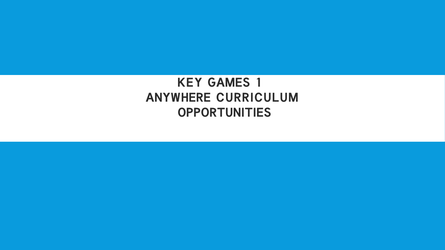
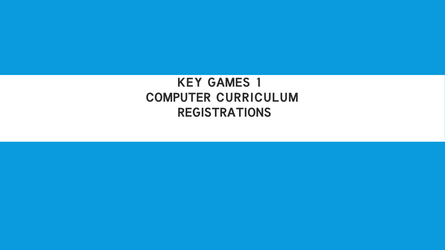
ANYWHERE: ANYWHERE -> COMPUTER
OPPORTUNITIES: OPPORTUNITIES -> REGISTRATIONS
